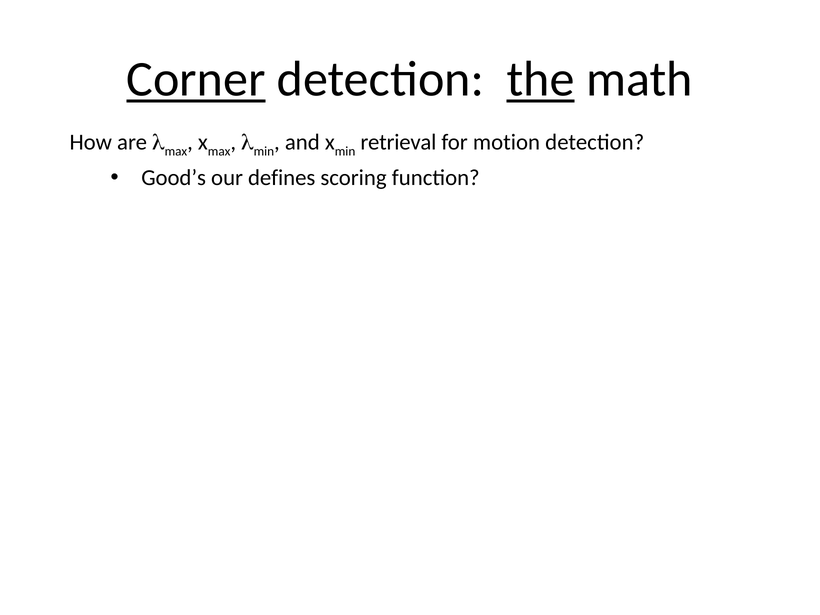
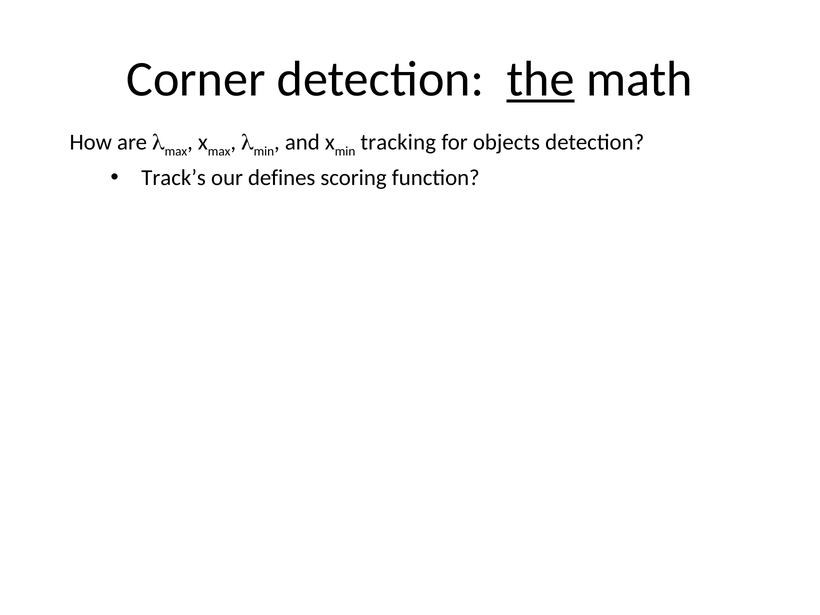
Corner underline: present -> none
retrieval: retrieval -> tracking
motion: motion -> objects
Good’s: Good’s -> Track’s
